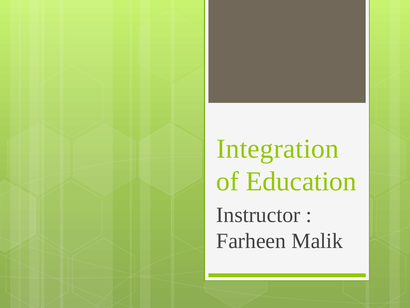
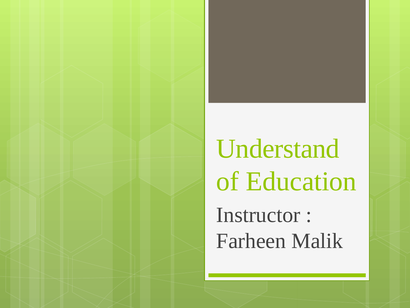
Integration: Integration -> Understand
